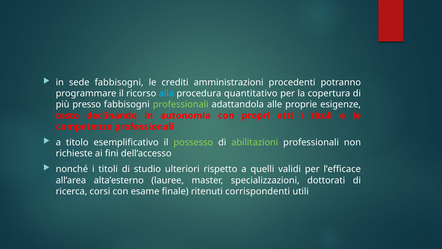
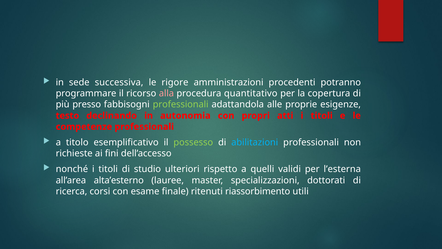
sede fabbisogni: fabbisogni -> successiva
crediti: crediti -> rigore
alla colour: light blue -> pink
abilitazioni colour: light green -> light blue
l’efficace: l’efficace -> l’esterna
corrispondenti: corrispondenti -> riassorbimento
